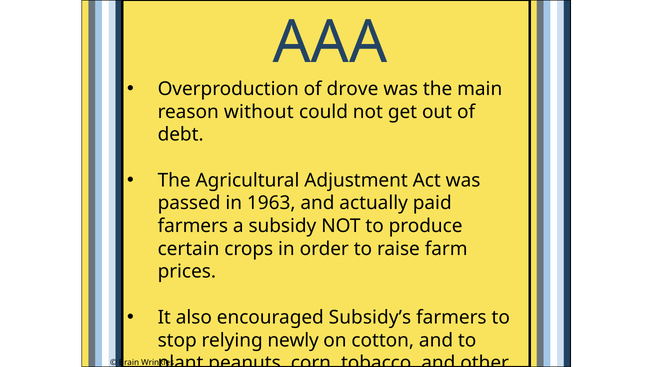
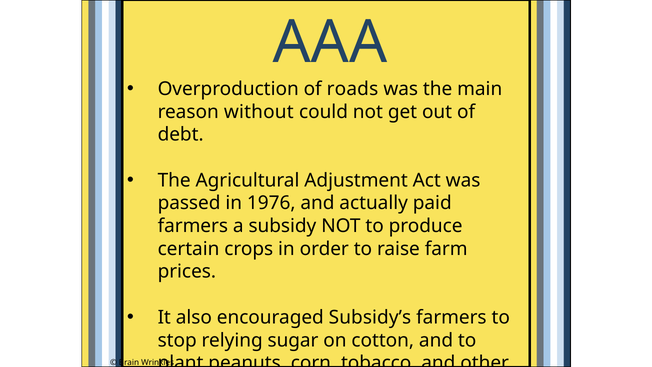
drove: drove -> roads
1963: 1963 -> 1976
newly: newly -> sugar
